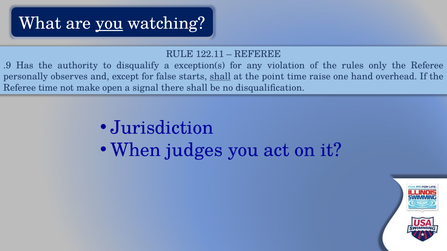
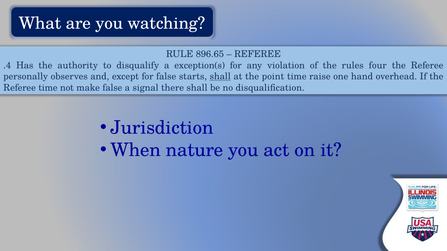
you at (109, 23) underline: present -> none
122.11: 122.11 -> 896.65
.9: .9 -> .4
only: only -> four
make open: open -> false
judges: judges -> nature
